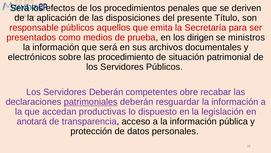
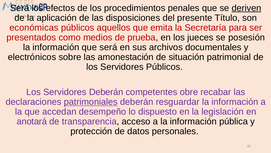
deriven underline: none -> present
responsable: responsable -> económicas
dirigen: dirigen -> jueces
ministros: ministros -> posesión
procedimiento: procedimiento -> amonestación
productivas: productivas -> desempeño
